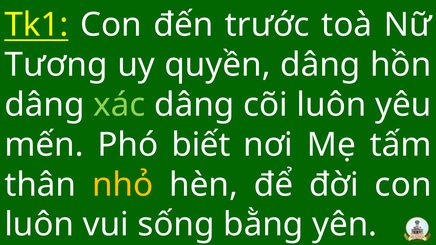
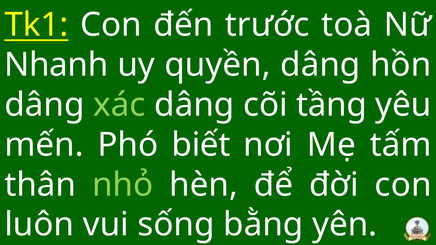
Tương: Tương -> Nhanh
cõi luôn: luôn -> tầng
nhỏ colour: yellow -> light green
